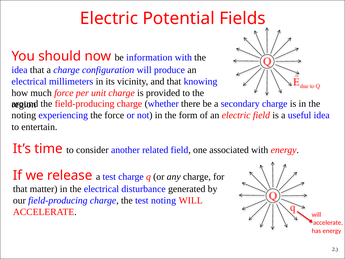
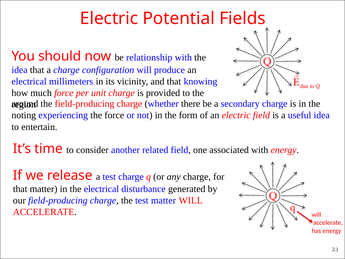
information: information -> relationship
test noting: noting -> matter
